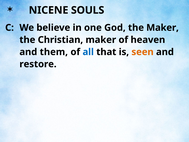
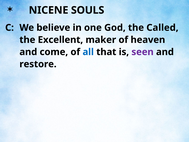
the Maker: Maker -> Called
Christian: Christian -> Excellent
them: them -> come
seen colour: orange -> purple
